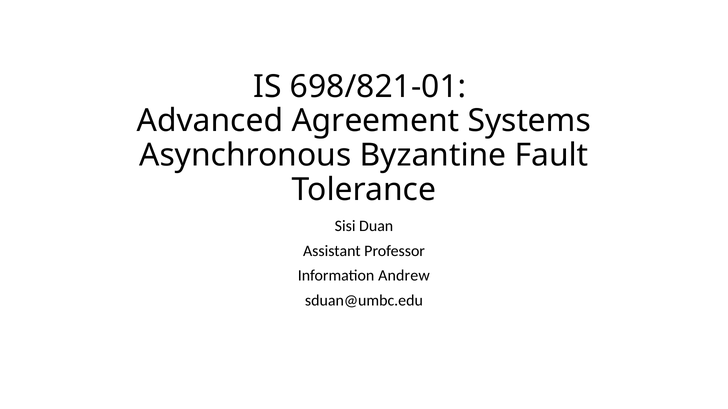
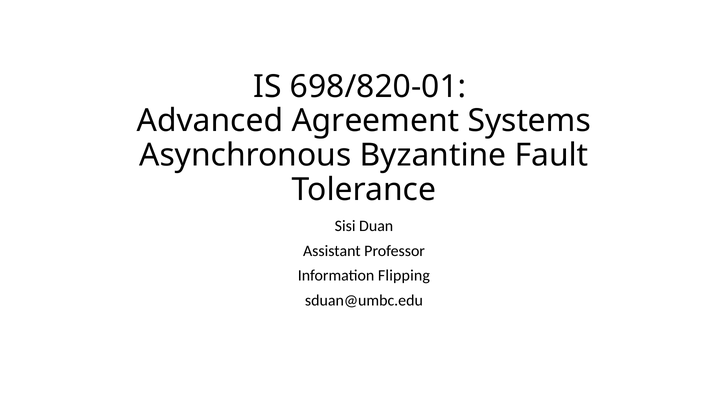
698/821-01: 698/821-01 -> 698/820-01
Andrew: Andrew -> Flipping
